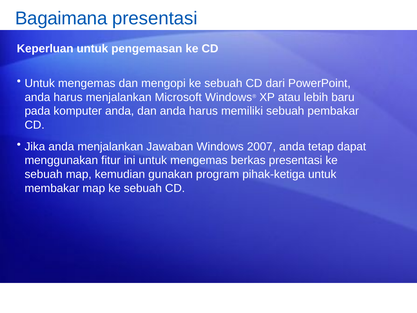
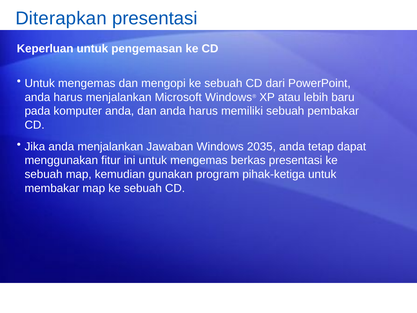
Bagaimana: Bagaimana -> Diterapkan
2007: 2007 -> 2035
